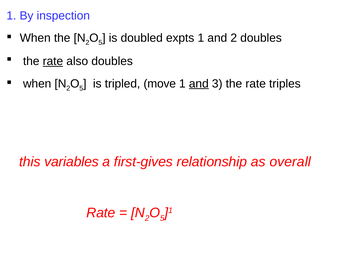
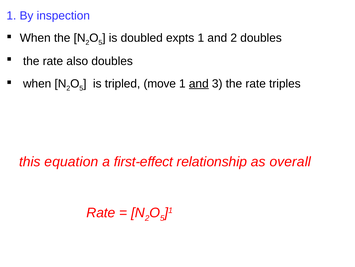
rate at (53, 61) underline: present -> none
variables: variables -> equation
first-gives: first-gives -> first-effect
